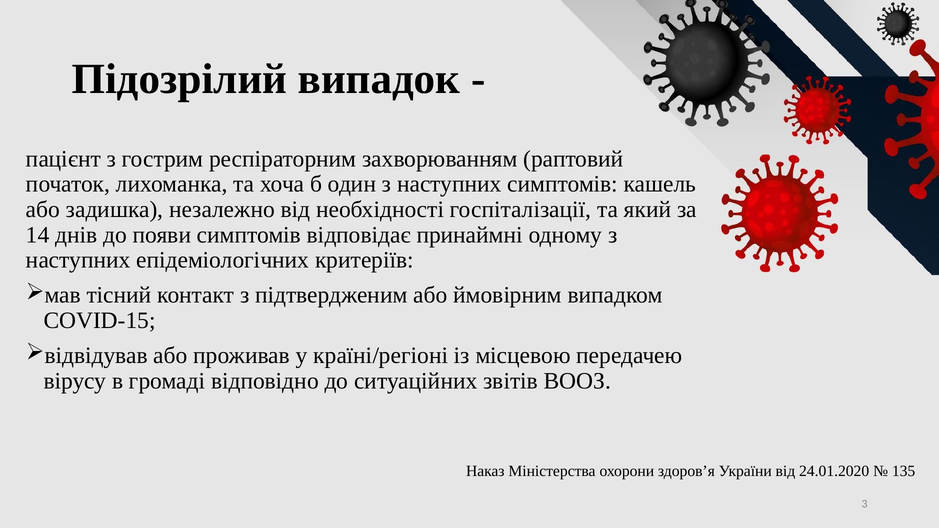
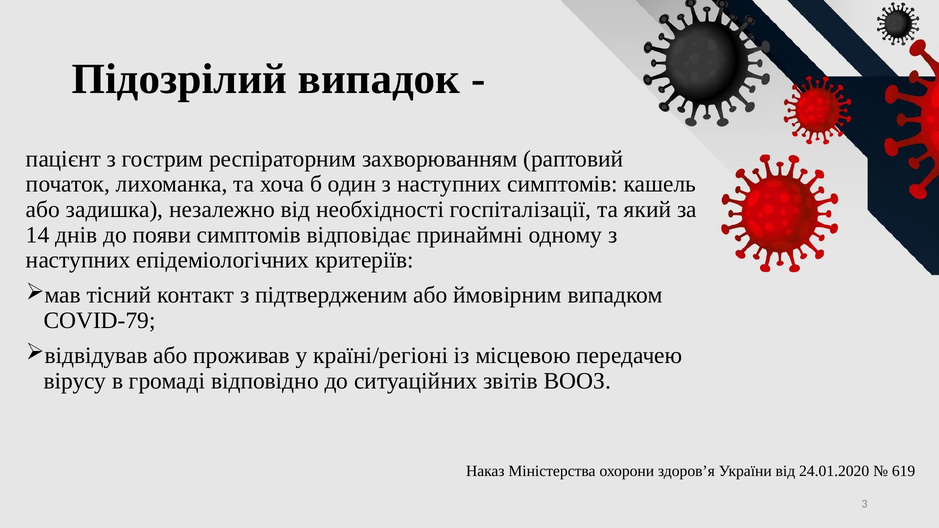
COVID-15: COVID-15 -> COVID-79
135: 135 -> 619
